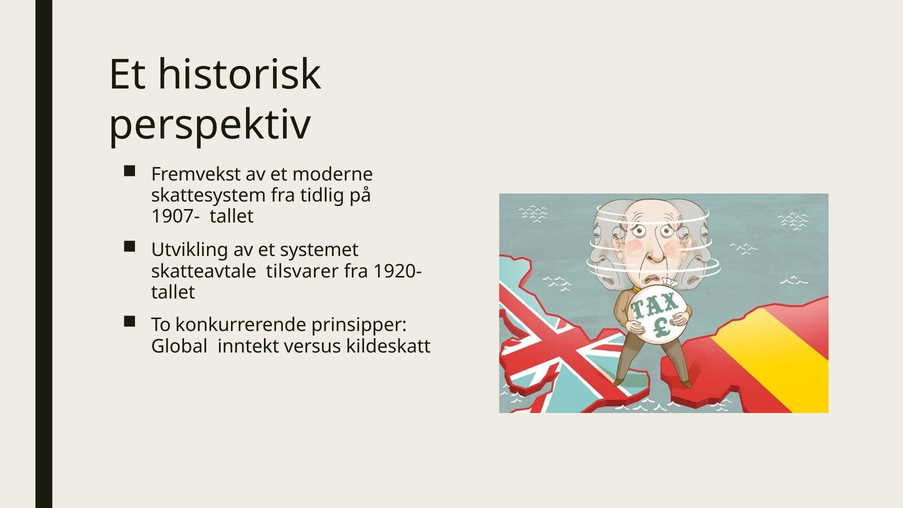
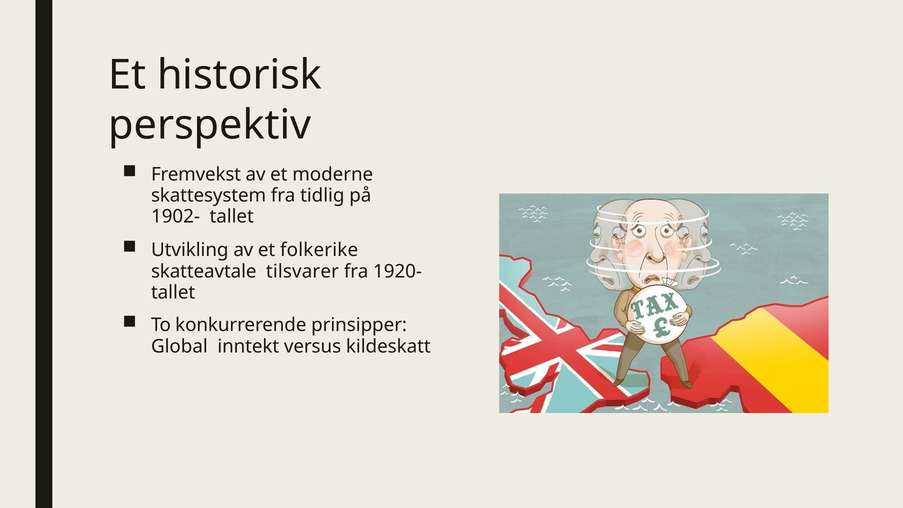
1907-: 1907- -> 1902-
systemet: systemet -> folkerike
